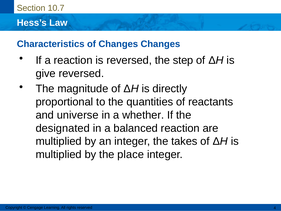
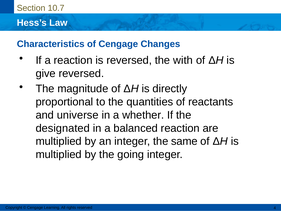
of Changes: Changes -> Cengage
step: step -> with
takes: takes -> same
place: place -> going
